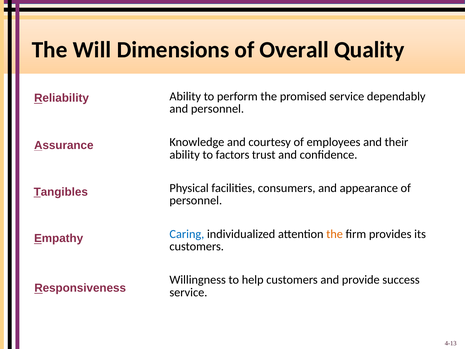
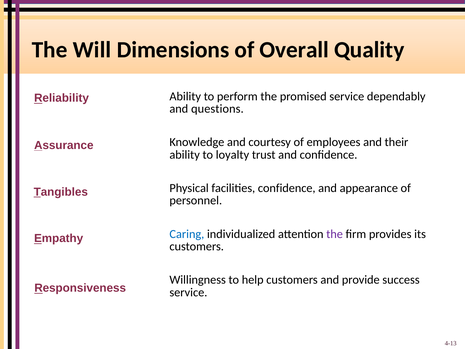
and personnel: personnel -> questions
factors: factors -> loyalty
facilities consumers: consumers -> confidence
the at (335, 234) colour: orange -> purple
